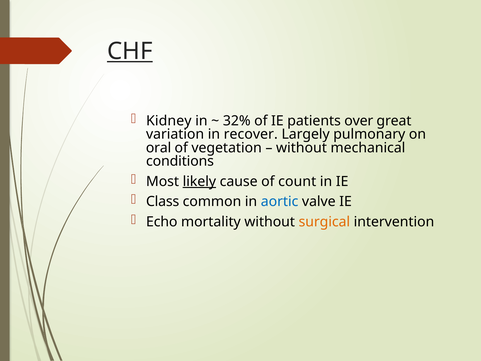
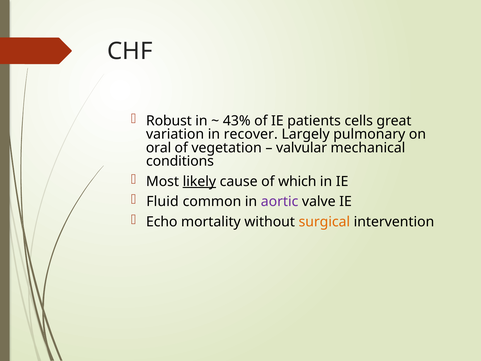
CHF underline: present -> none
Kidney: Kidney -> Robust
32%: 32% -> 43%
over: over -> cells
without at (301, 148): without -> valvular
count: count -> which
Class: Class -> Fluid
aortic colour: blue -> purple
